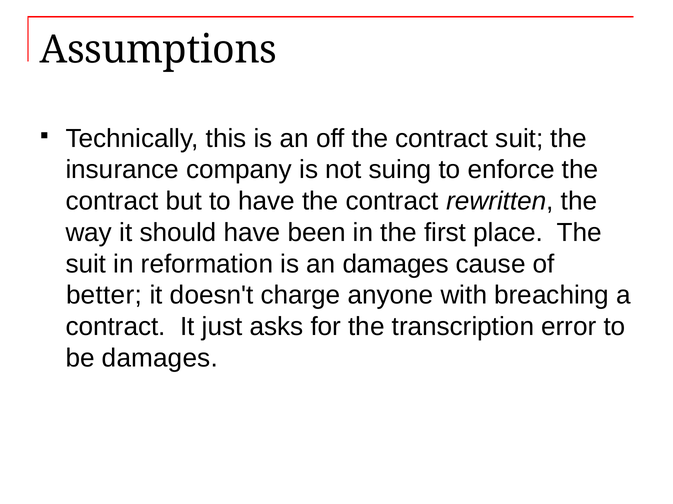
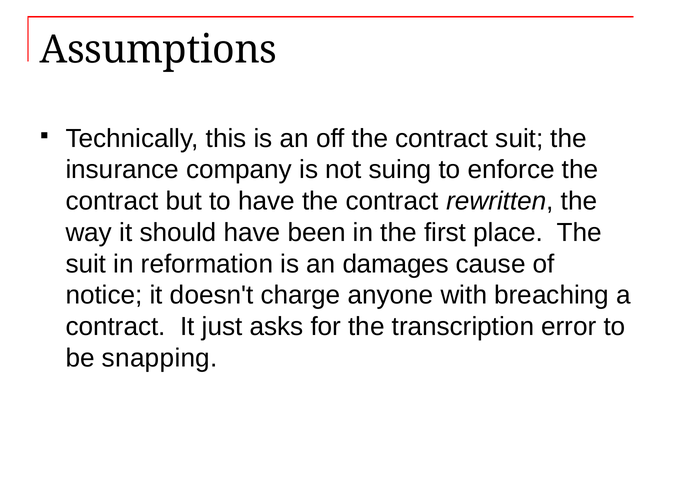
better: better -> notice
be damages: damages -> snapping
